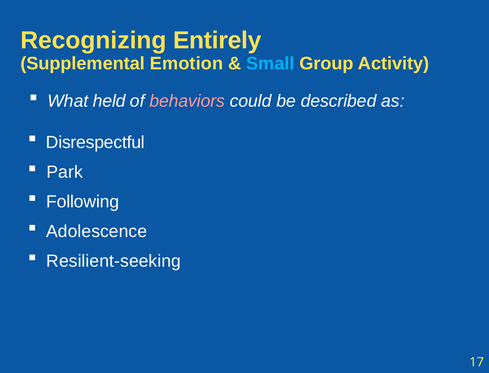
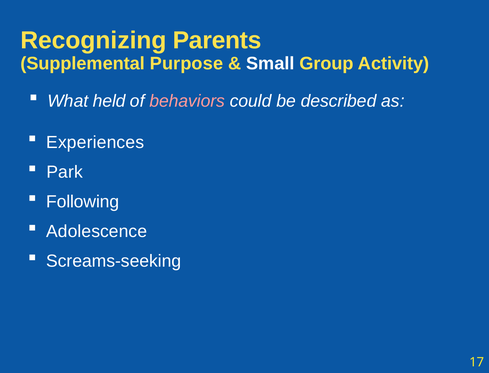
Entirely: Entirely -> Parents
Emotion: Emotion -> Purpose
Small colour: light blue -> white
Disrespectful: Disrespectful -> Experiences
Resilient-seeking: Resilient-seeking -> Screams-seeking
